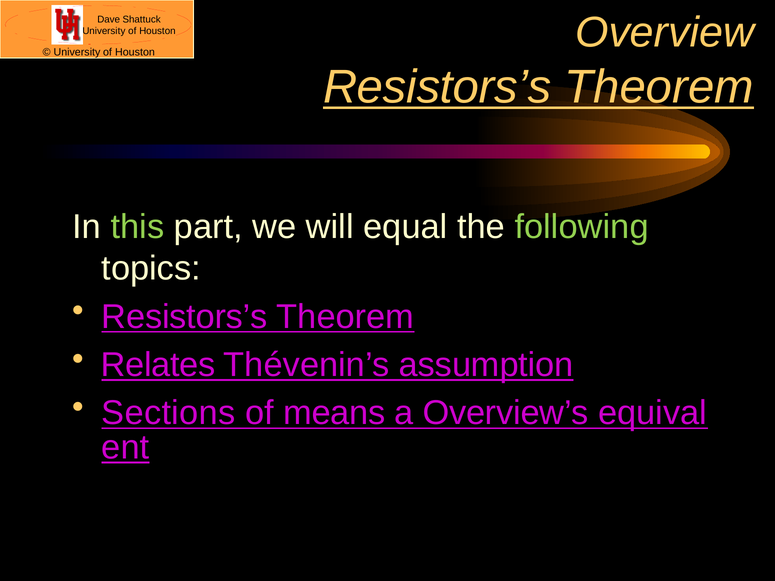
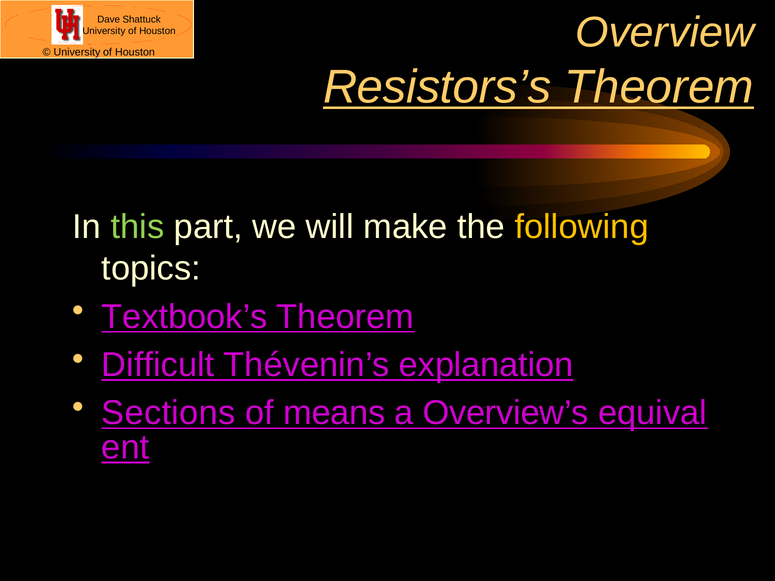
equal: equal -> make
following colour: light green -> yellow
Resistors’s at (185, 317): Resistors’s -> Textbook’s
Relates: Relates -> Difficult
assumption: assumption -> explanation
